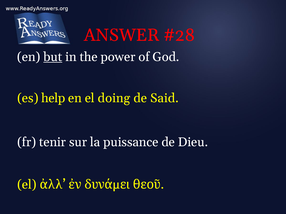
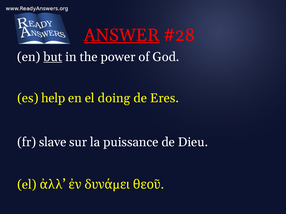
ANSWER underline: none -> present
Said: Said -> Eres
tenir: tenir -> slave
